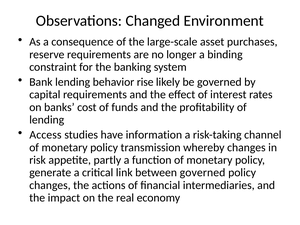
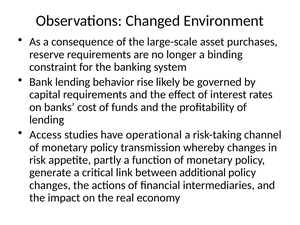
information: information -> operational
between governed: governed -> additional
